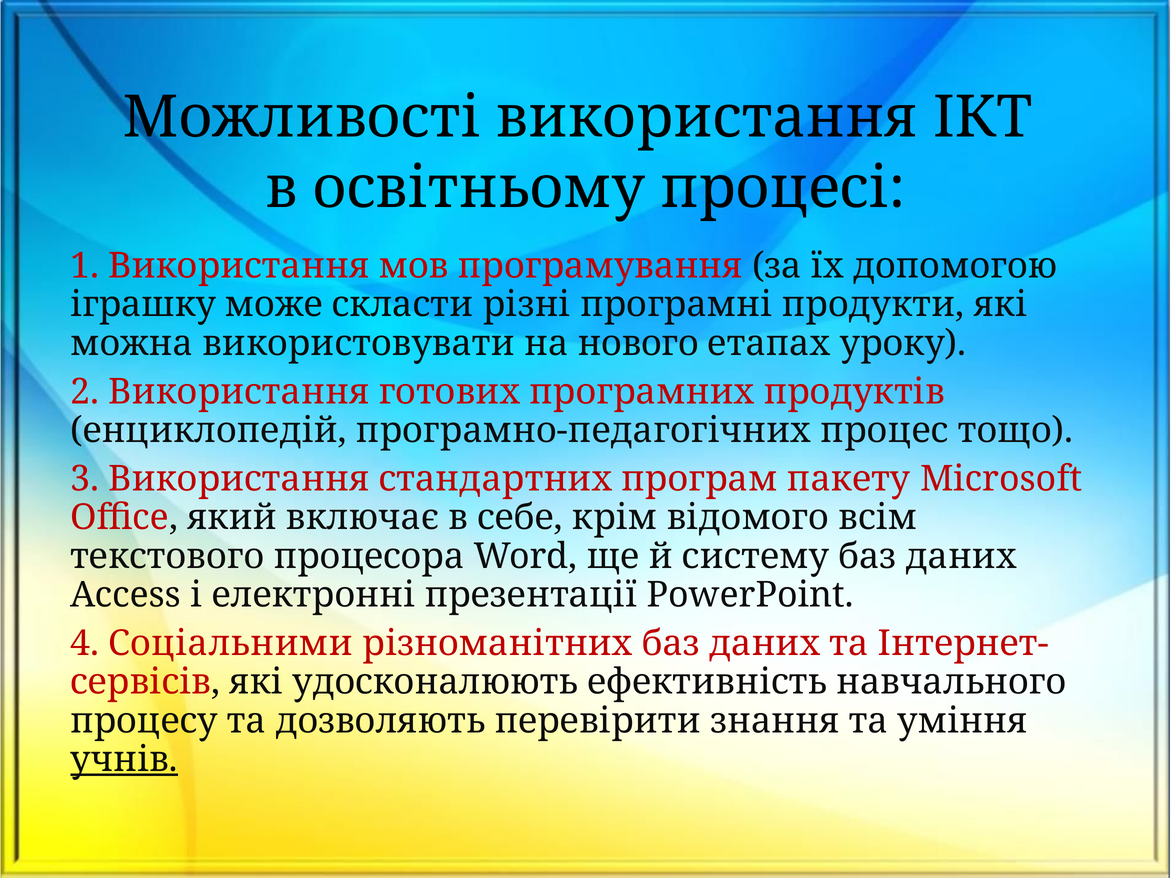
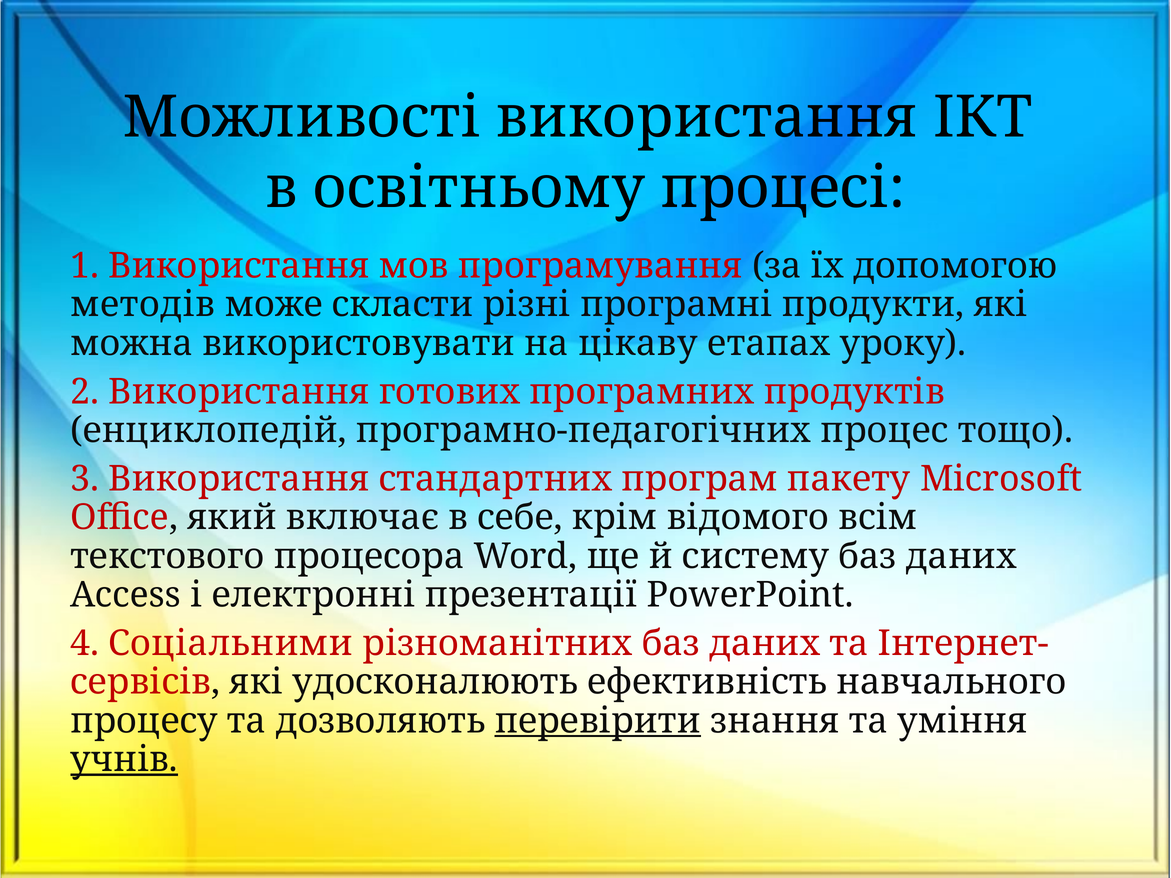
іграшку: іграшку -> методів
нового: нового -> цікаву
перевірити underline: none -> present
